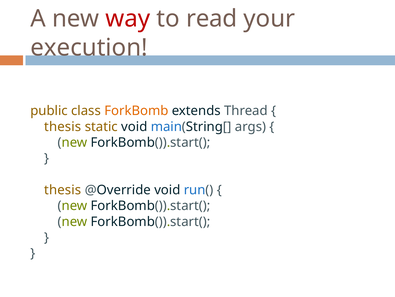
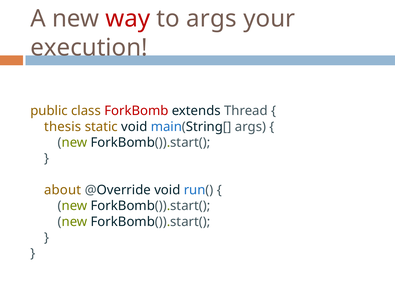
to read: read -> args
ForkBomb colour: orange -> red
thesis at (63, 190): thesis -> about
